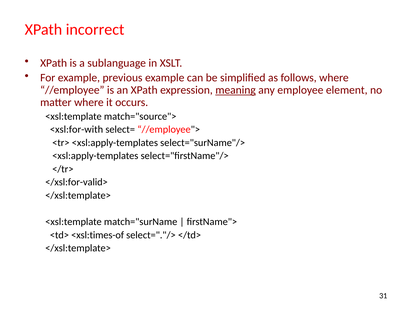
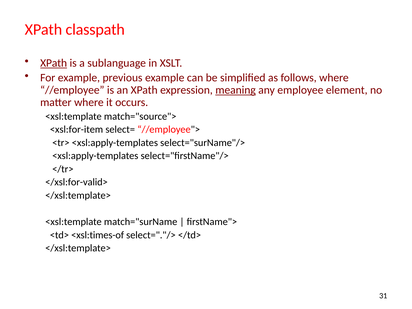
incorrect: incorrect -> classpath
XPath at (54, 63) underline: none -> present
<xsl:for-with: <xsl:for-with -> <xsl:for-item
